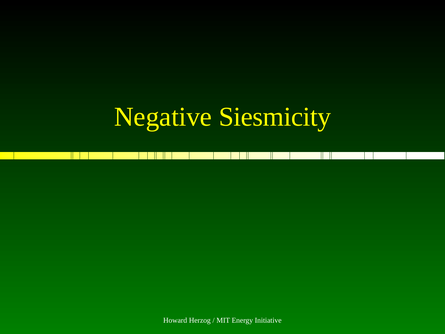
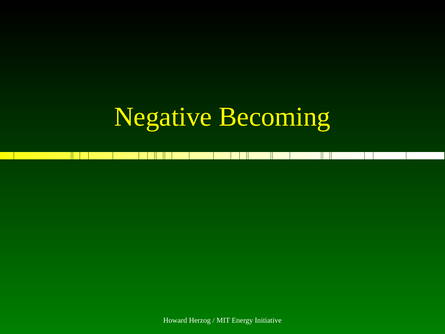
Siesmicity: Siesmicity -> Becoming
